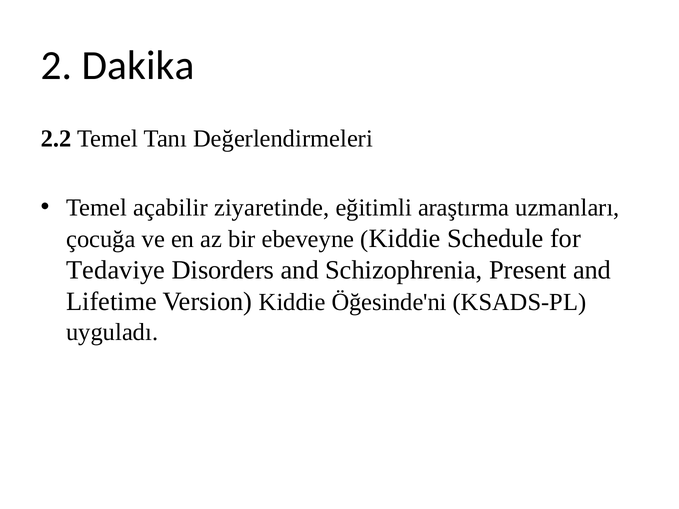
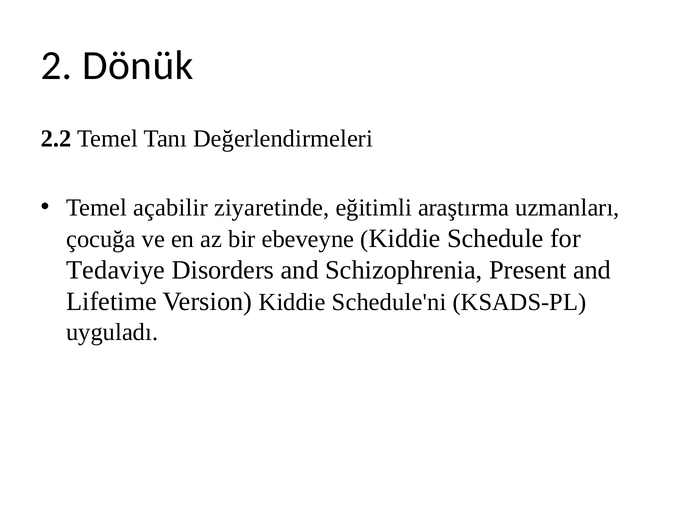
Dakika: Dakika -> Dönük
Öğesinde'ni: Öğesinde'ni -> Schedule'ni
